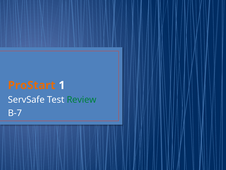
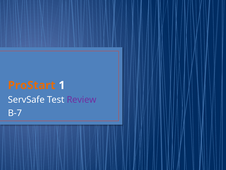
Review colour: green -> purple
